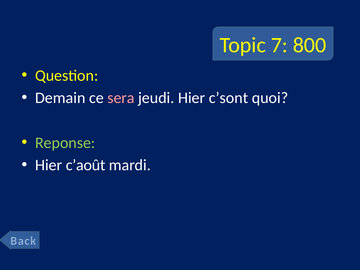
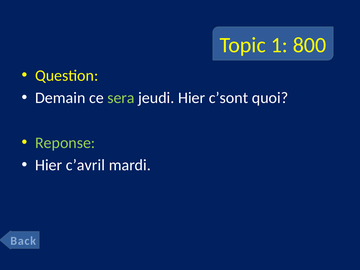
7: 7 -> 1
sera colour: pink -> light green
c’août: c’août -> c’avril
